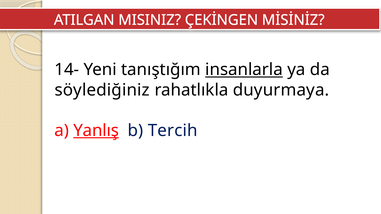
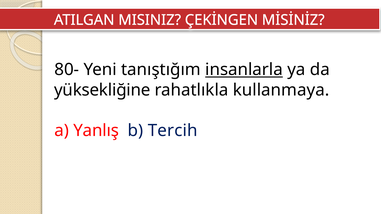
14-: 14- -> 80-
söylediğiniz: söylediğiniz -> yüksekliğine
duyurmaya: duyurmaya -> kullanmaya
Yanlış underline: present -> none
